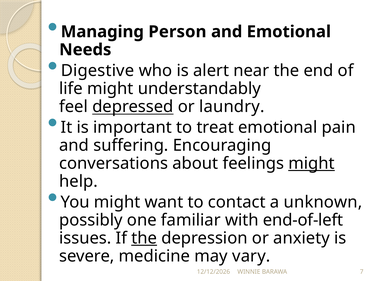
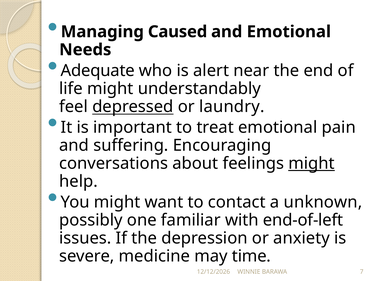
Person: Person -> Caused
Digestive: Digestive -> Adequate
the at (144, 238) underline: present -> none
vary: vary -> time
